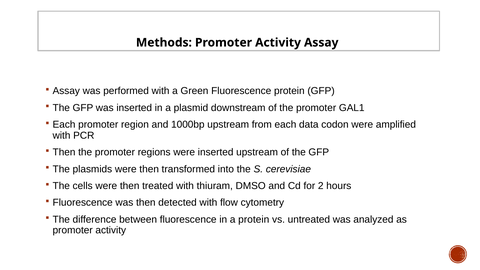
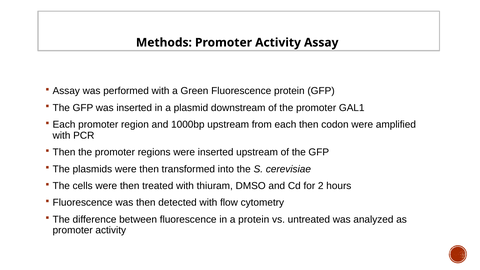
each data: data -> then
